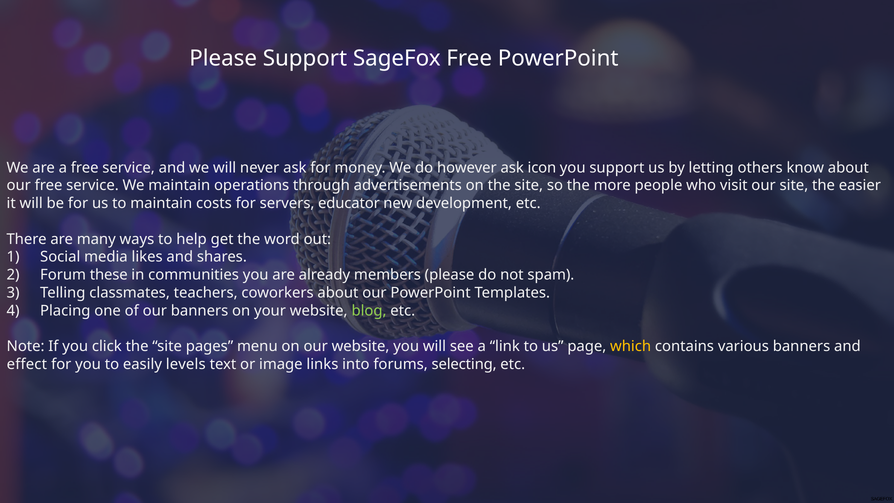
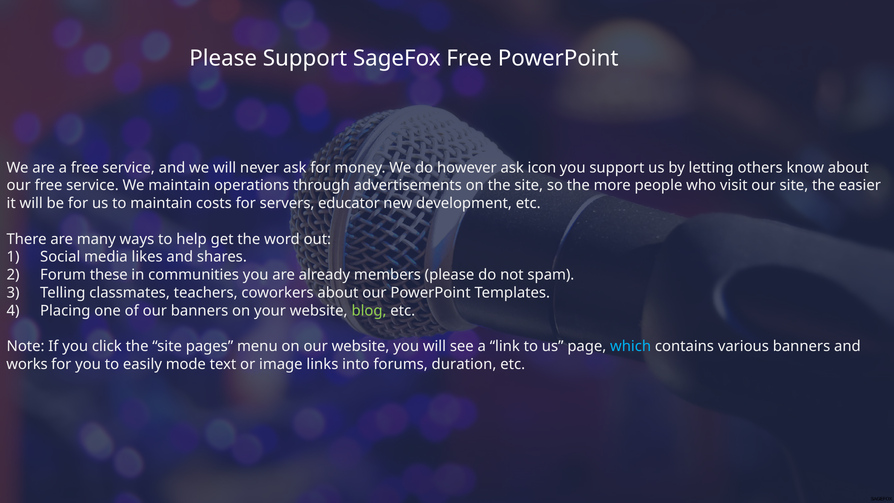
which colour: yellow -> light blue
effect: effect -> works
levels: levels -> mode
selecting: selecting -> duration
